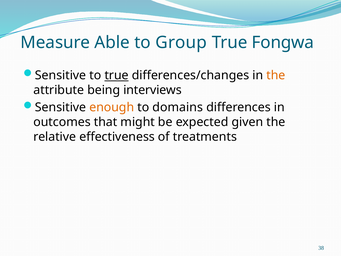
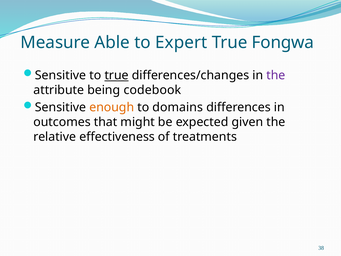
Group: Group -> Expert
the at (276, 75) colour: orange -> purple
interviews: interviews -> codebook
